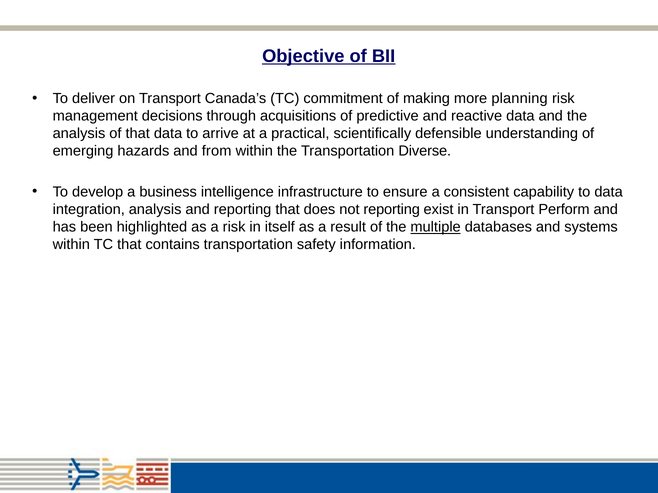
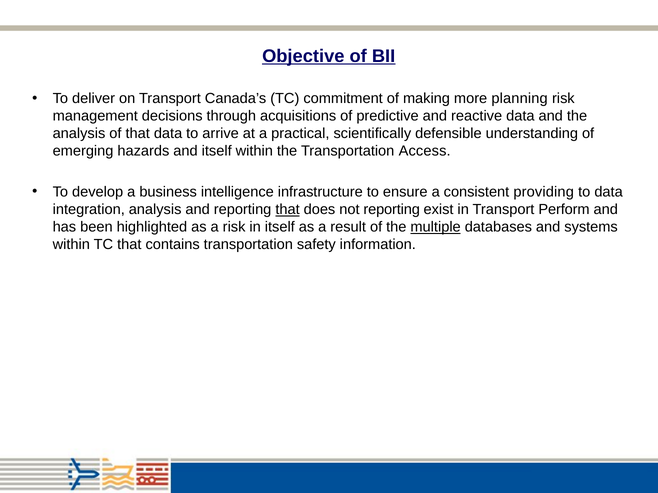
and from: from -> itself
Diverse: Diverse -> Access
capability: capability -> providing
that at (288, 210) underline: none -> present
